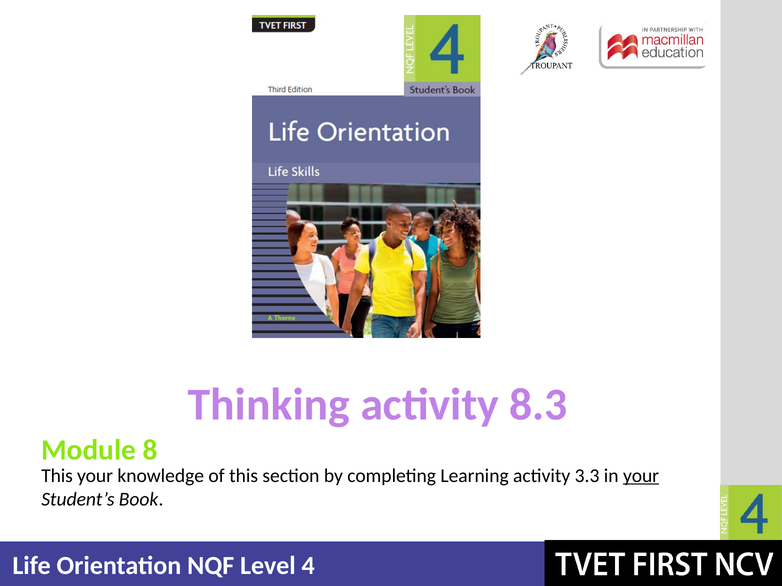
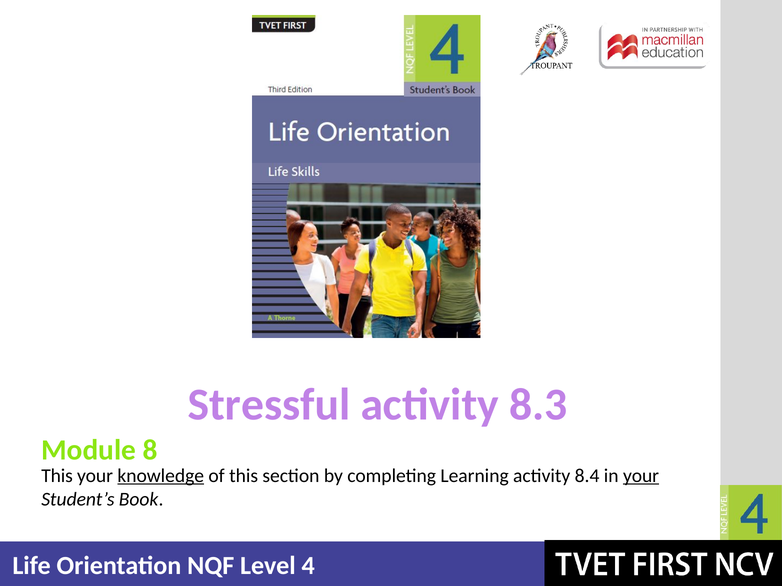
Thinking: Thinking -> Stressful
knowledge underline: none -> present
3.3: 3.3 -> 8.4
